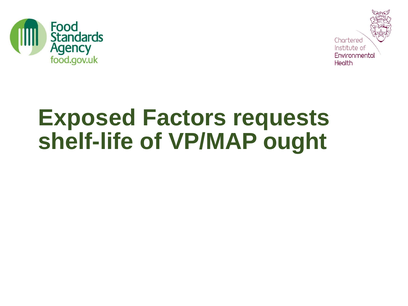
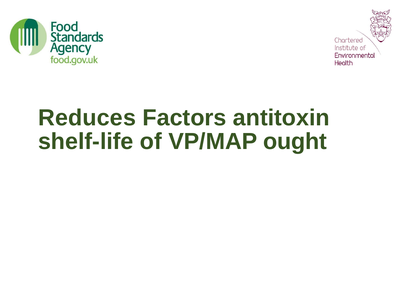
Exposed: Exposed -> Reduces
requests: requests -> antitoxin
